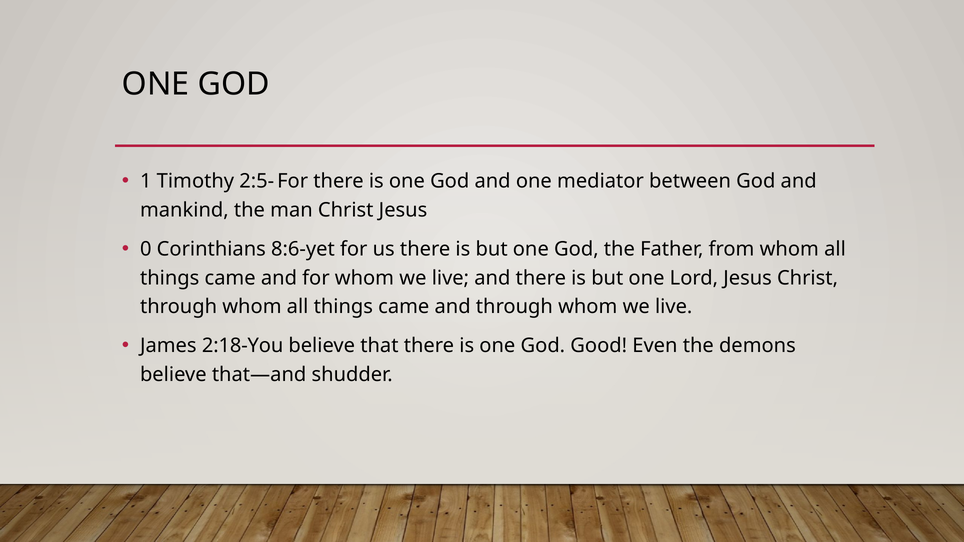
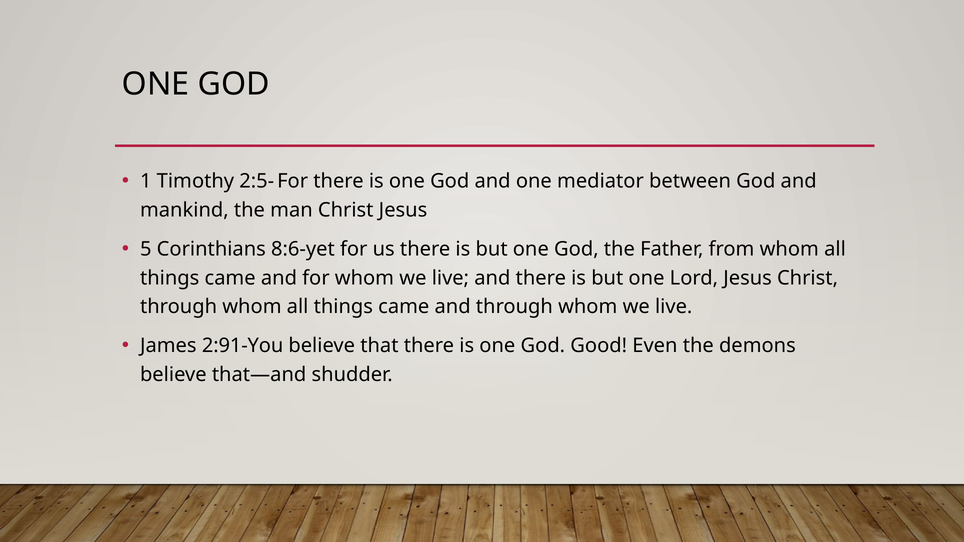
0: 0 -> 5
2:18-You: 2:18-You -> 2:91-You
